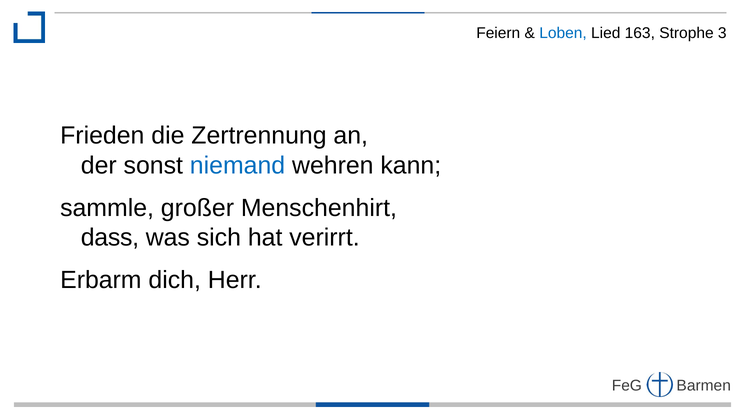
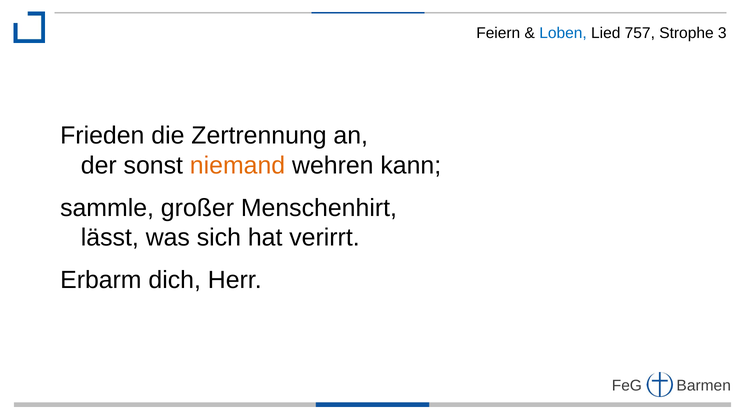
163: 163 -> 757
niemand colour: blue -> orange
dass: dass -> lässt
